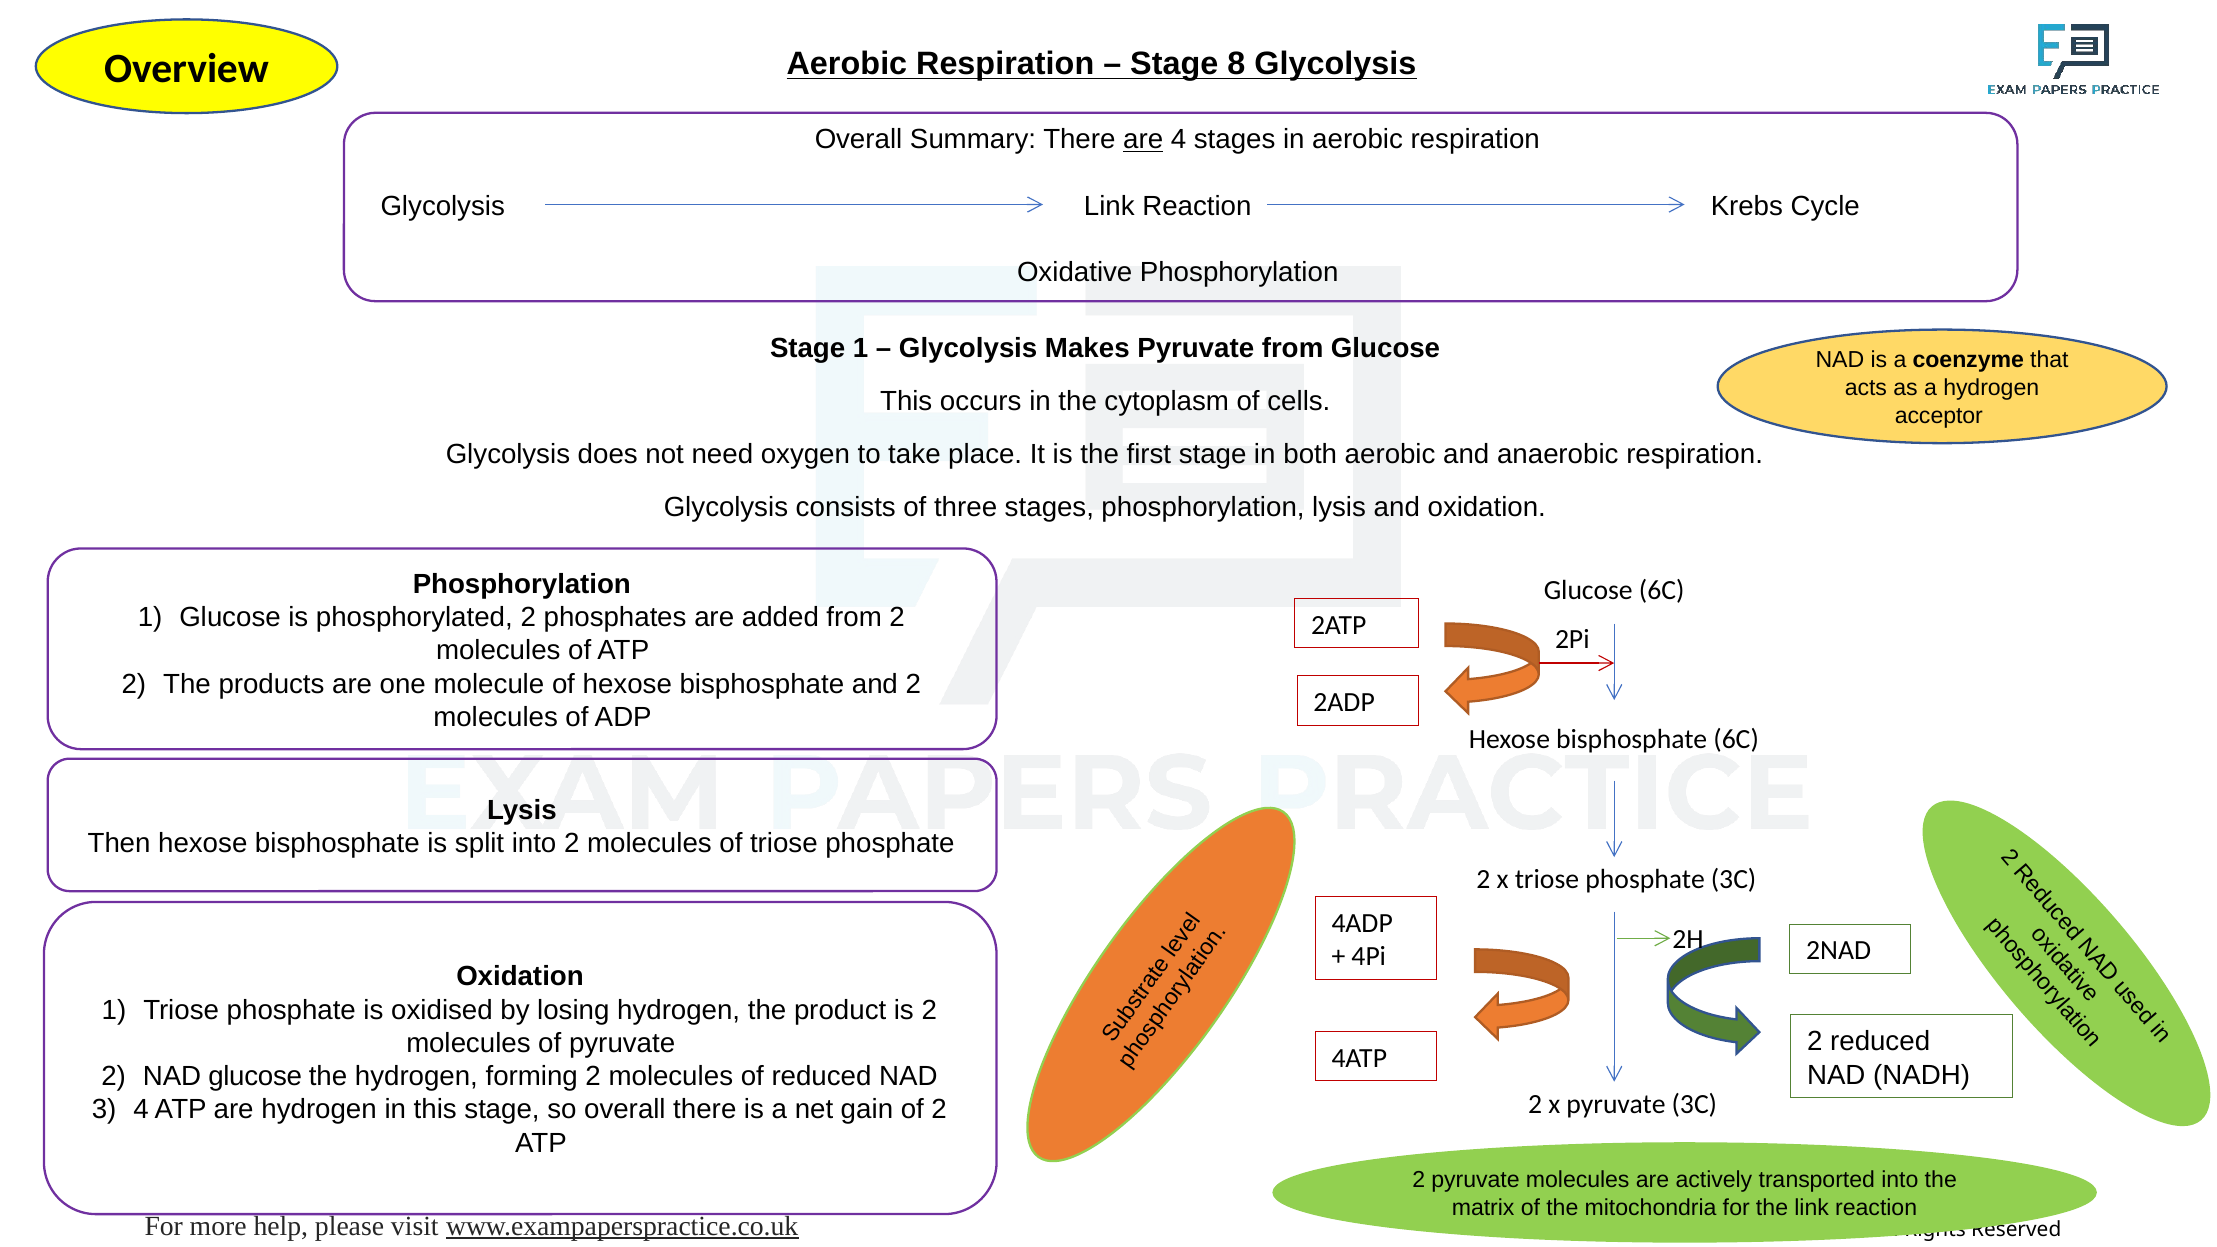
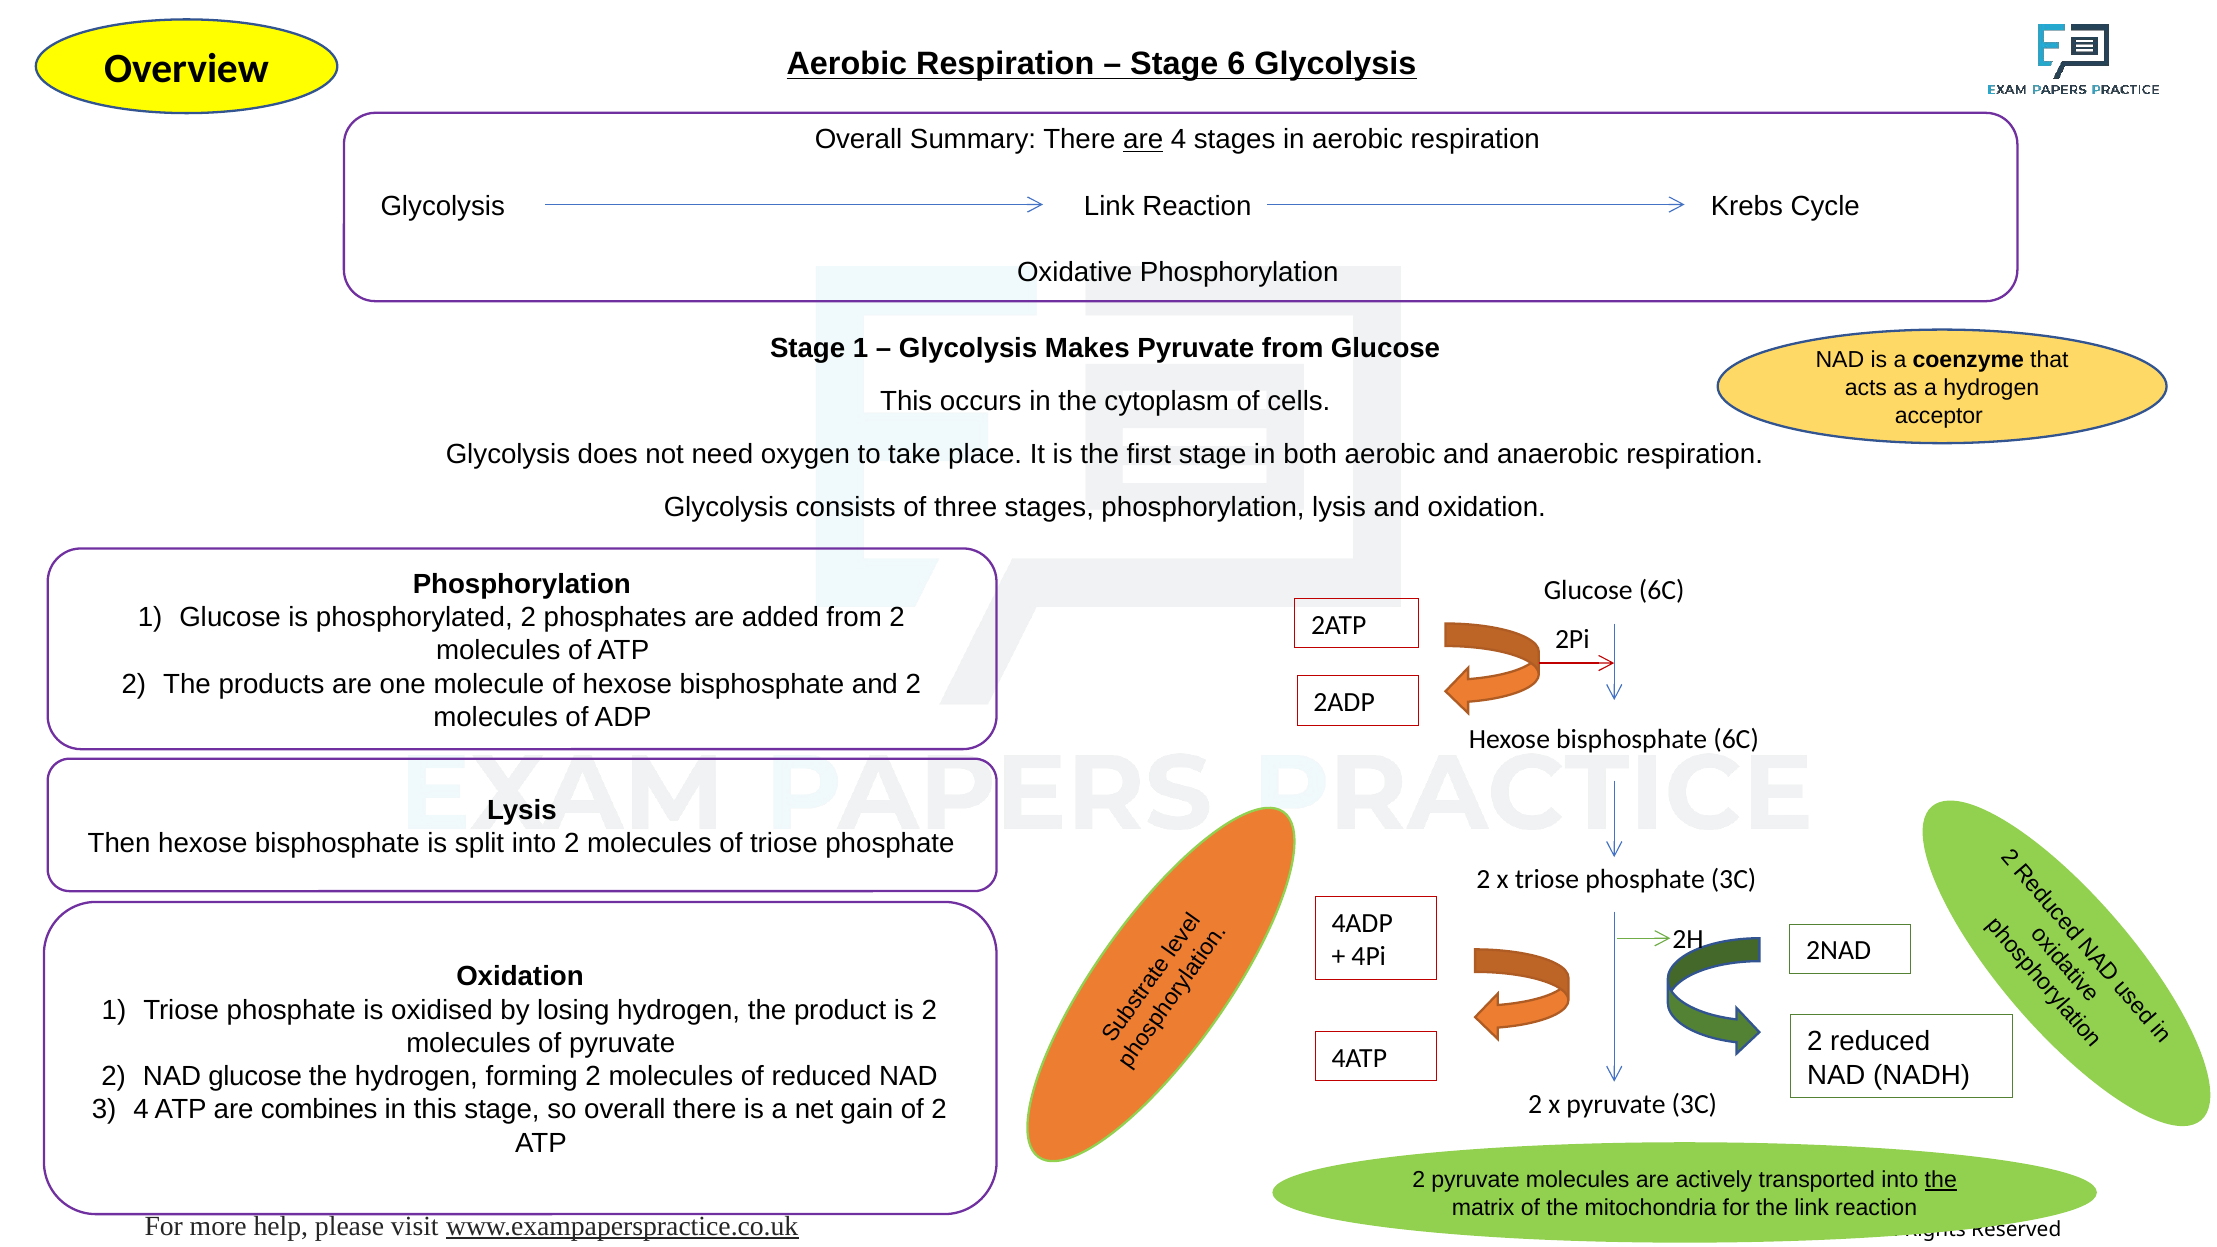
8: 8 -> 6
are hydrogen: hydrogen -> combines
the at (1941, 1180) underline: none -> present
